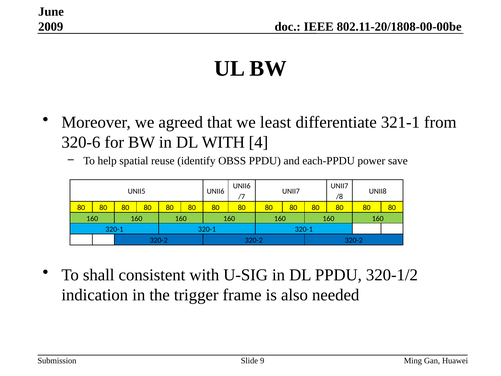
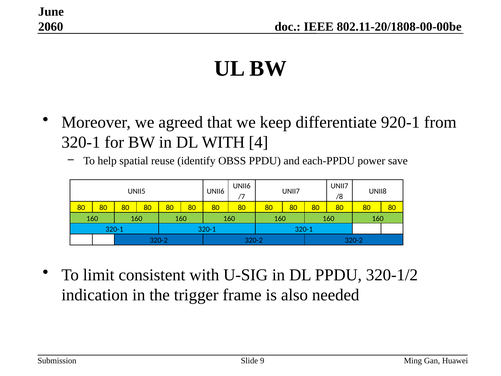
2009: 2009 -> 2060
least: least -> keep
321-1: 321-1 -> 920-1
320-6 at (81, 142): 320-6 -> 320-1
shall: shall -> limit
